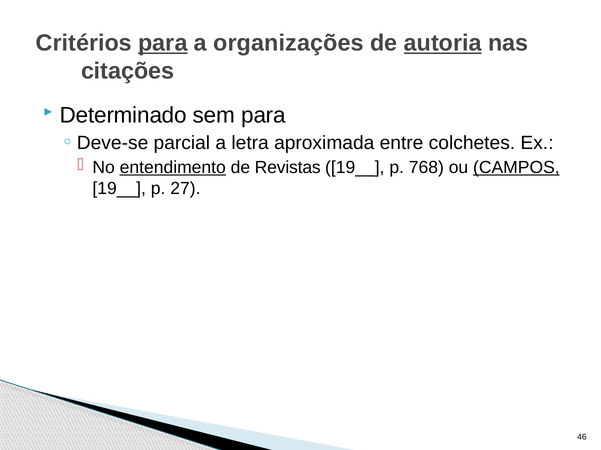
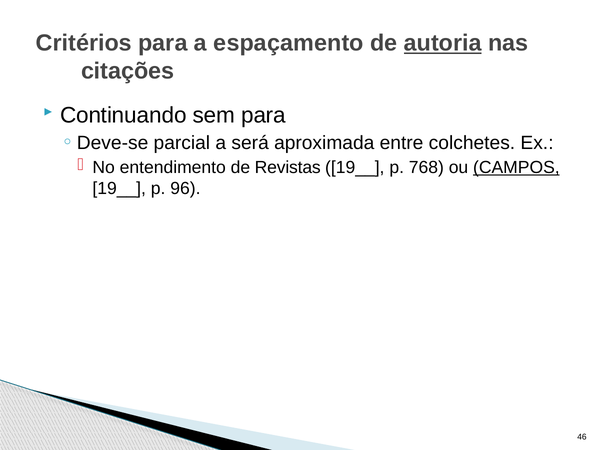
para at (163, 43) underline: present -> none
organizações: organizações -> espaçamento
Determinado: Determinado -> Continuando
letra: letra -> será
entendimento underline: present -> none
27: 27 -> 96
